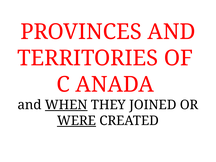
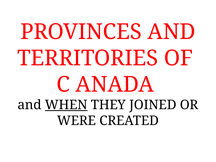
WERE underline: present -> none
